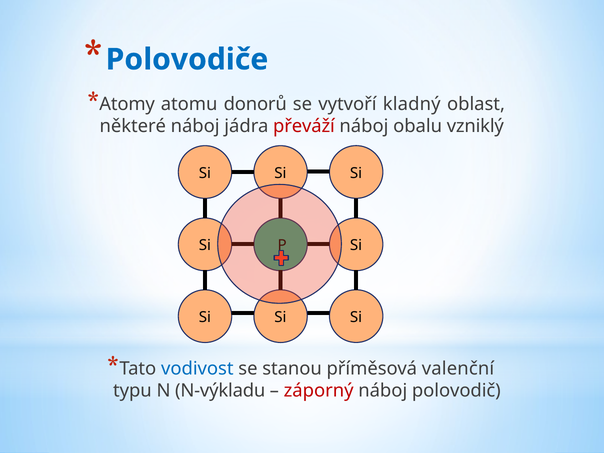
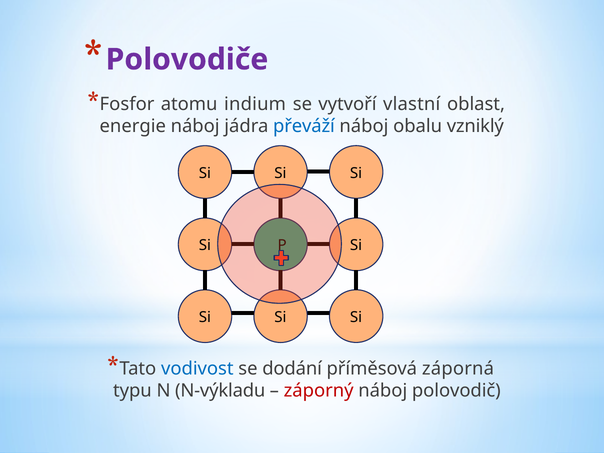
Polovodiče colour: blue -> purple
Atomy: Atomy -> Fosfor
donorů: donorů -> indium
kladný: kladný -> vlastní
některé: některé -> energie
převáží colour: red -> blue
stanou: stanou -> dodání
valenční: valenční -> záporná
